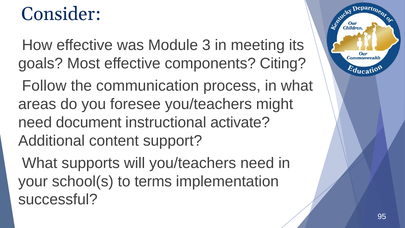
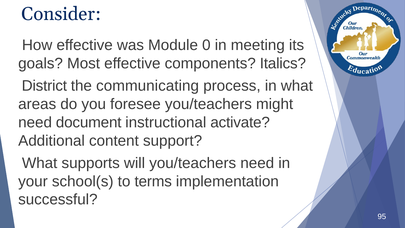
3: 3 -> 0
Citing: Citing -> Italics
Follow: Follow -> District
communication: communication -> communicating
